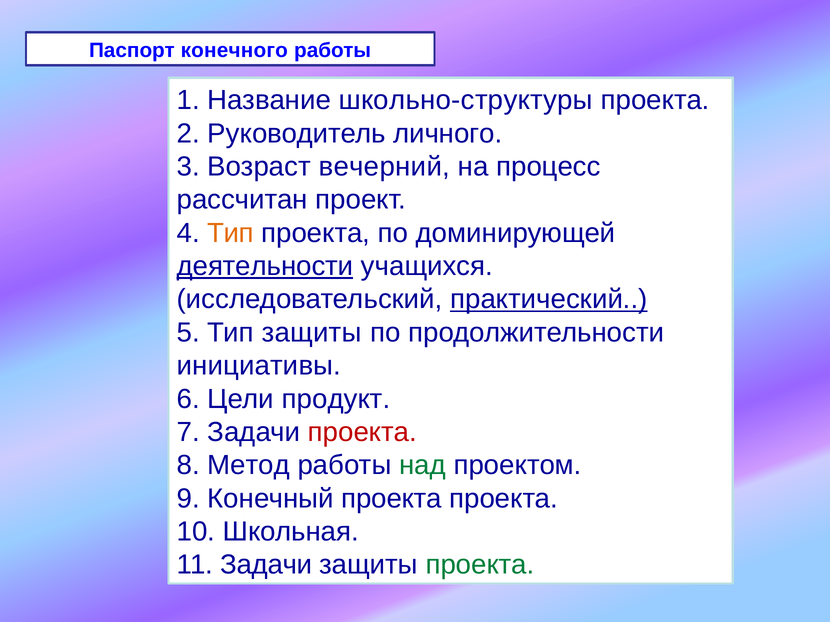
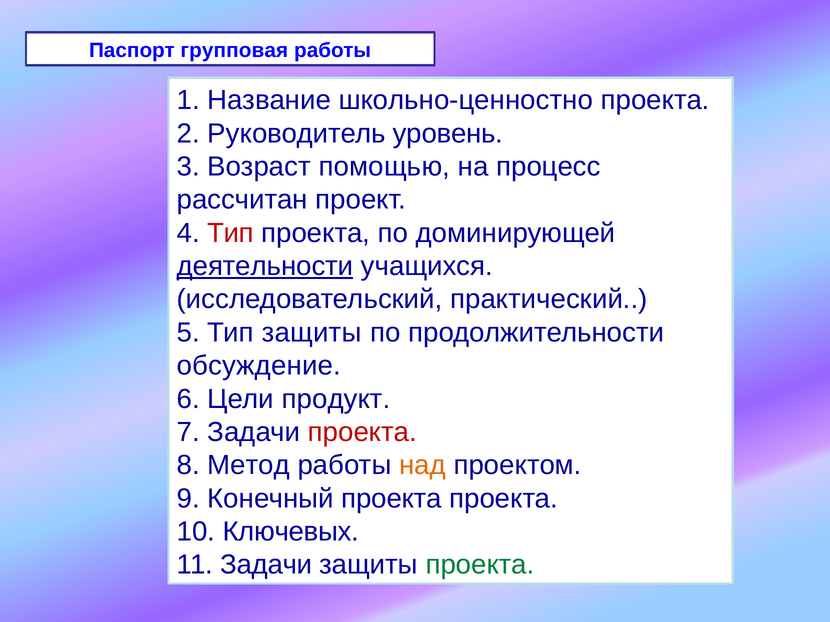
конечного: конечного -> групповая
школьно-структуры: школьно-структуры -> школьно-ценностно
личного: личного -> уровень
вечерний: вечерний -> помощью
Тип at (231, 233) colour: orange -> red
практический underline: present -> none
инициативы: инициативы -> обсуждение
над colour: green -> orange
Школьная: Школьная -> Ключевых
